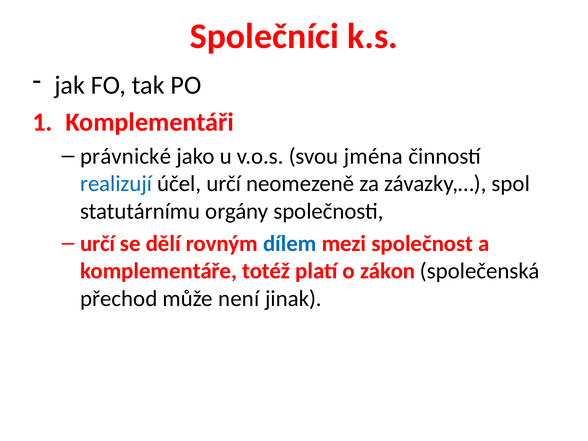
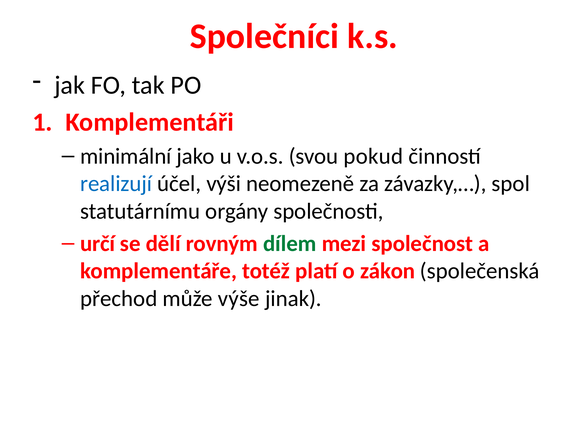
právnické: právnické -> minimální
jména: jména -> pokud
účel určí: určí -> výši
dílem colour: blue -> green
není: není -> výše
